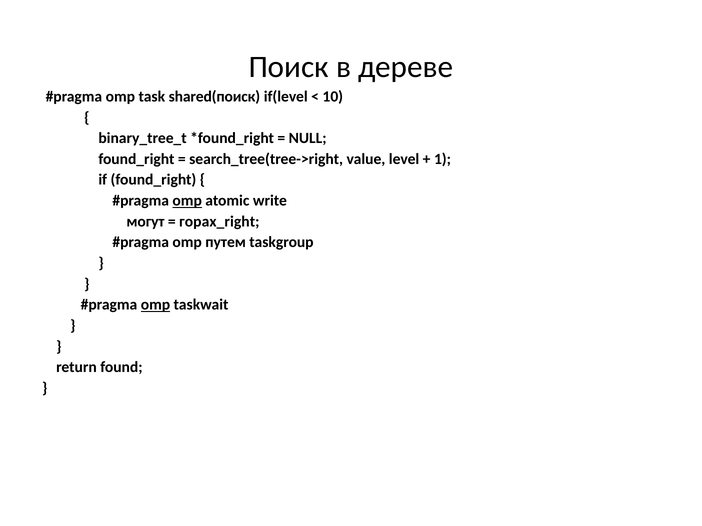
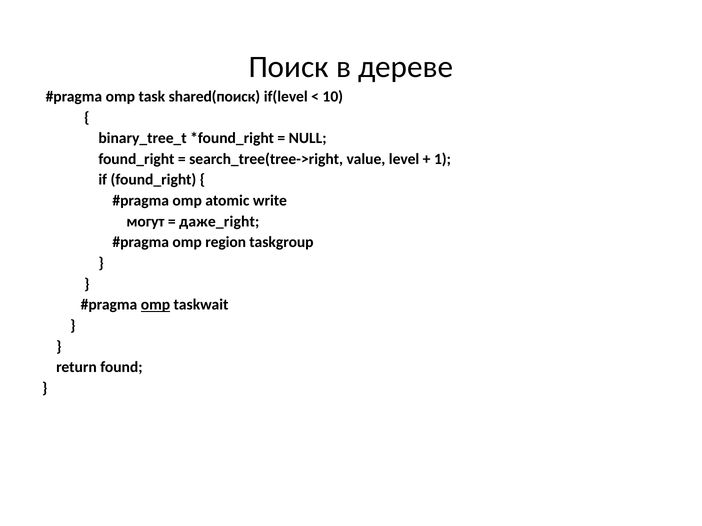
omp at (187, 201) underline: present -> none
горах_right: горах_right -> даже_right
путем: путем -> region
